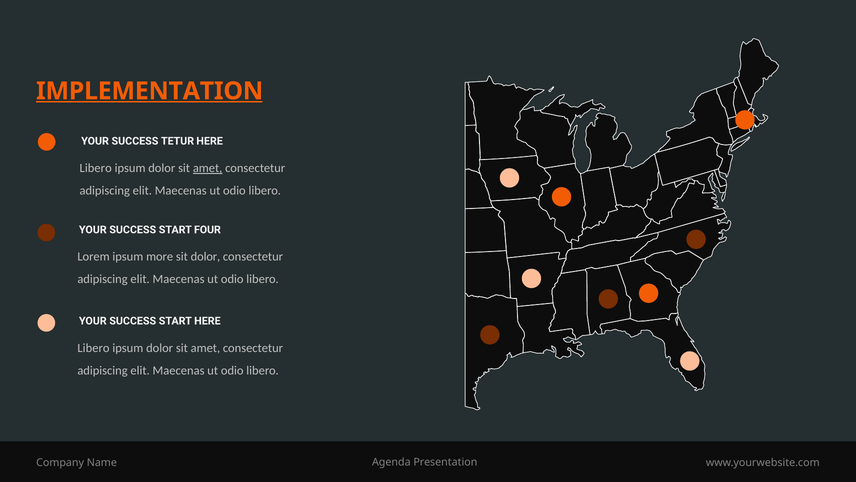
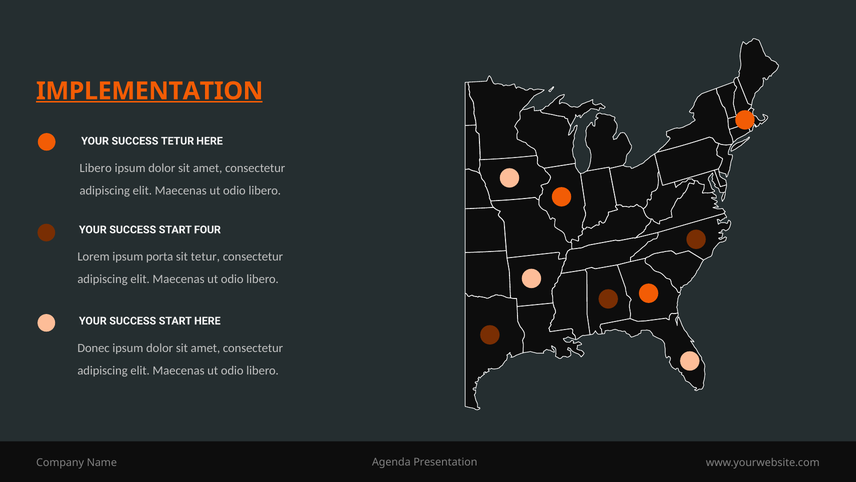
amet at (208, 168) underline: present -> none
more: more -> porta
sit dolor: dolor -> tetur
Libero at (93, 348): Libero -> Donec
